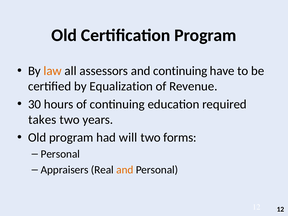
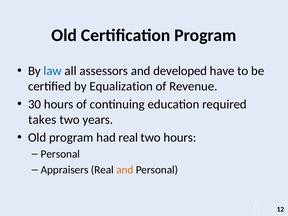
law colour: orange -> blue
and continuing: continuing -> developed
had will: will -> real
two forms: forms -> hours
